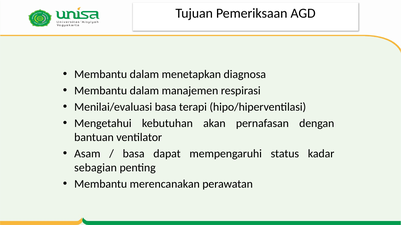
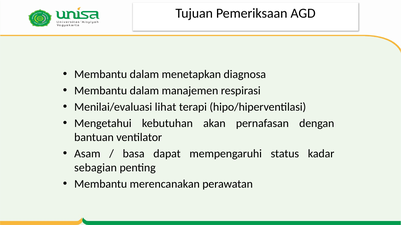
Menilai/evaluasi basa: basa -> lihat
